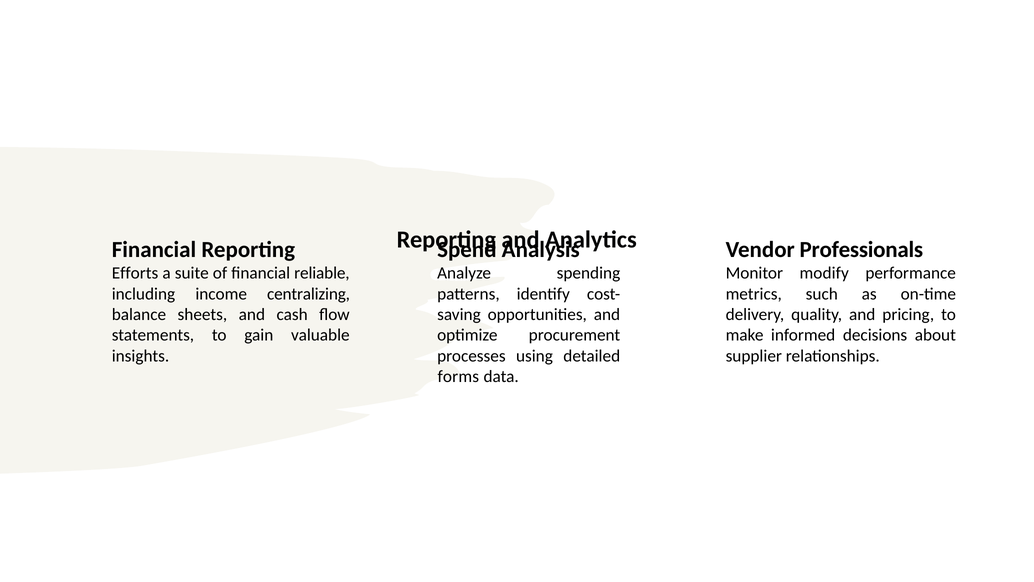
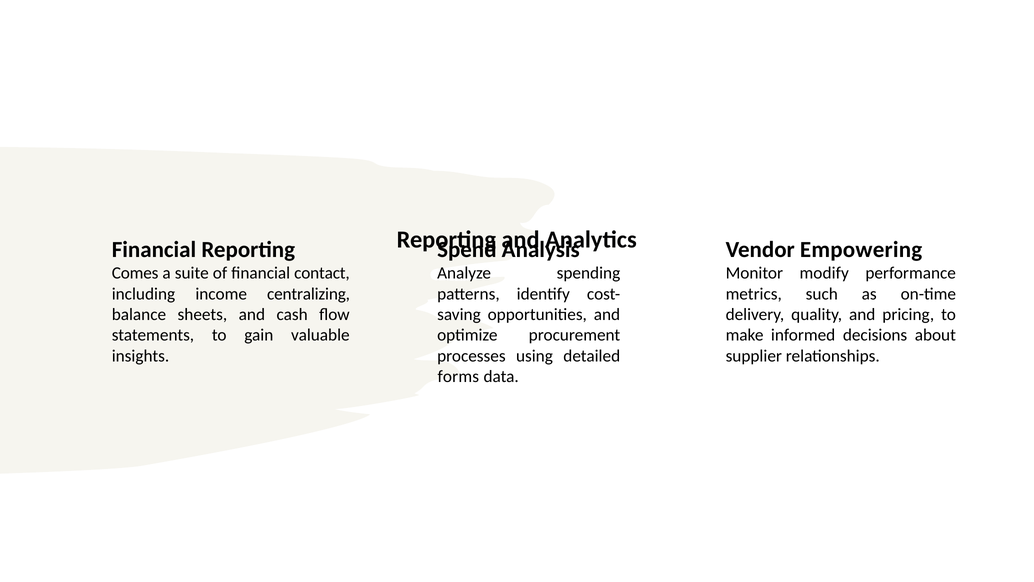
Professionals: Professionals -> Empowering
Efforts: Efforts -> Comes
reliable: reliable -> contact
